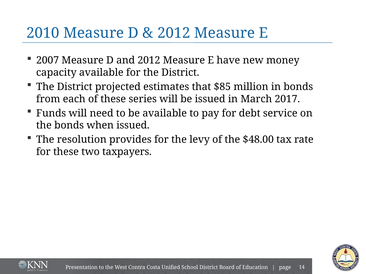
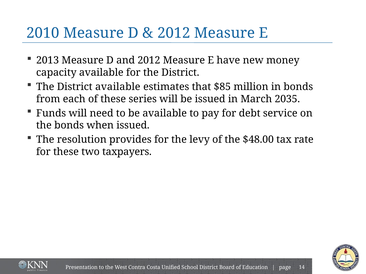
2007: 2007 -> 2013
District projected: projected -> available
2017: 2017 -> 2035
